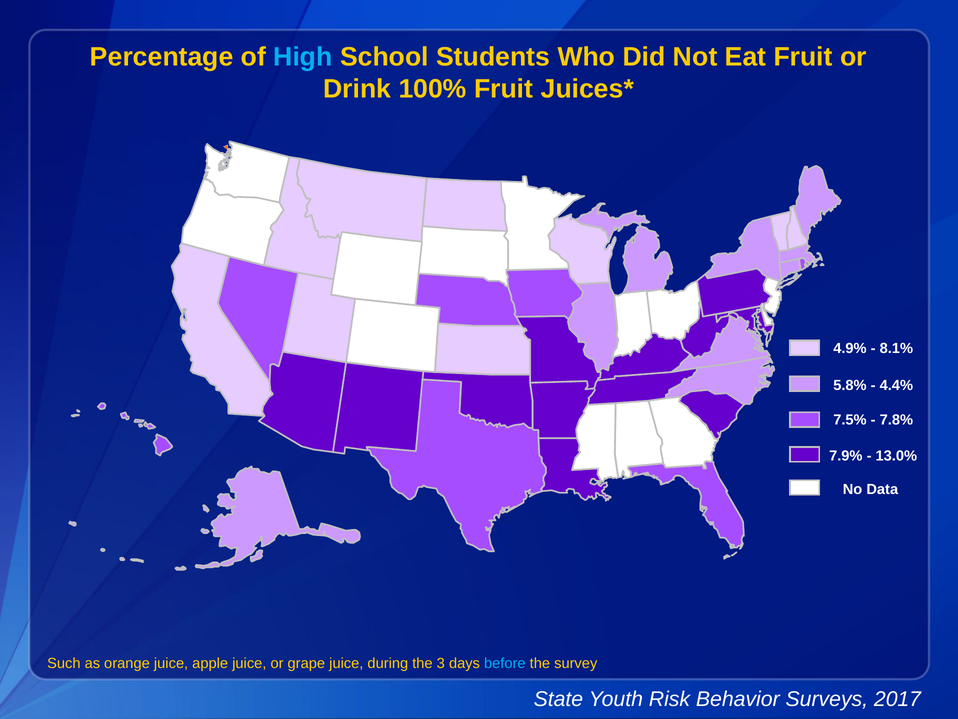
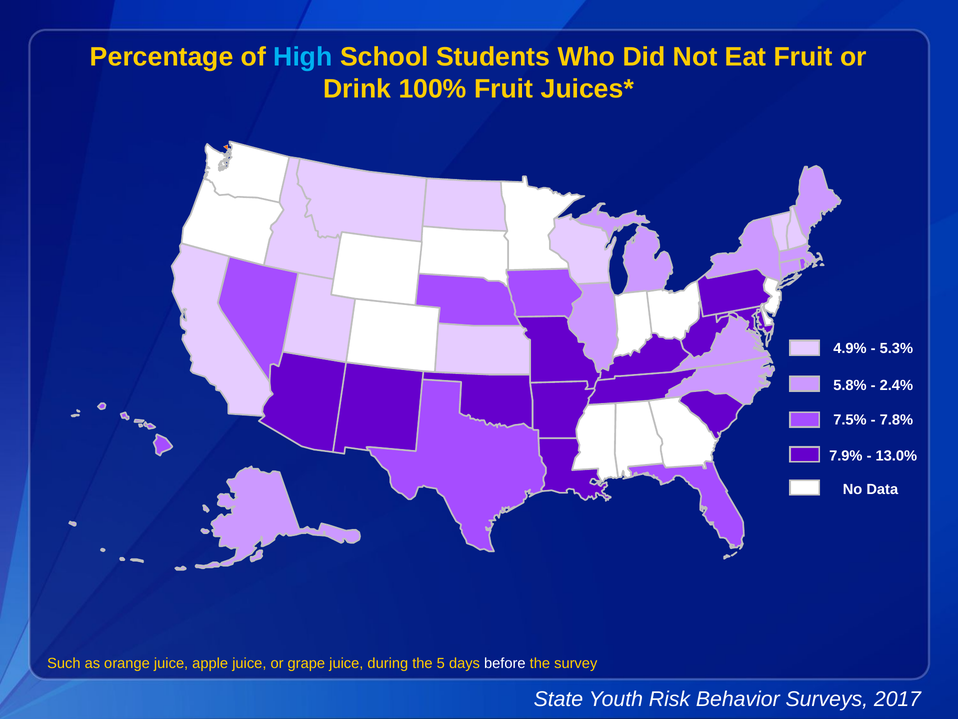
8.1%: 8.1% -> 5.3%
4.4%: 4.4% -> 2.4%
3: 3 -> 5
before colour: light blue -> white
